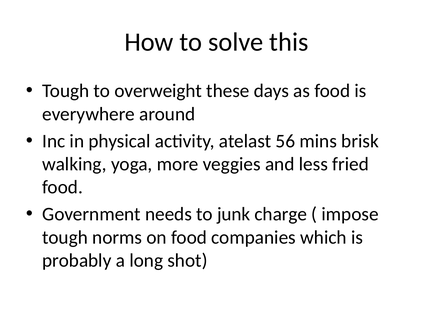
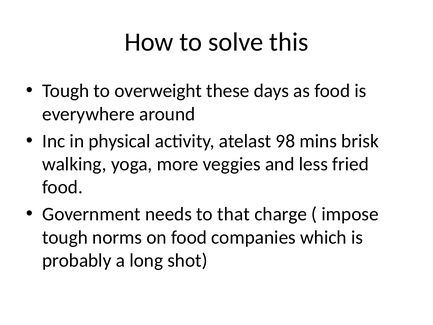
56: 56 -> 98
junk: junk -> that
